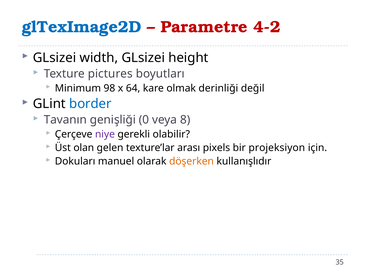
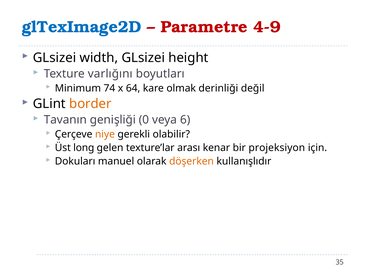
4-2: 4-2 -> 4-9
pictures: pictures -> varlığını
98: 98 -> 74
border colour: blue -> orange
8: 8 -> 6
niye colour: purple -> orange
olan: olan -> long
pixels: pixels -> kenar
